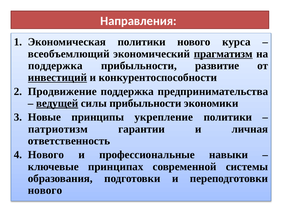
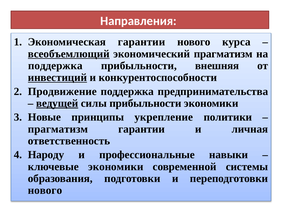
Экономическая политики: политики -> гарантии
всеобъемлющий underline: none -> present
прагматизм at (223, 54) underline: present -> none
развитие: развитие -> внешняя
патриотизм at (58, 129): патриотизм -> прагматизм
Нового at (46, 154): Нового -> Народу
ключевые принципах: принципах -> экономики
